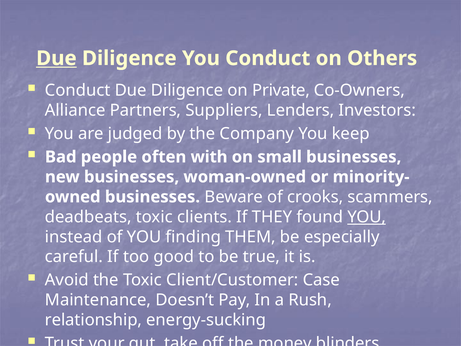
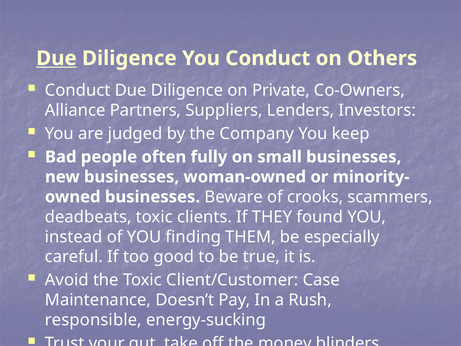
with: with -> fully
YOU at (367, 217) underline: present -> none
relationship: relationship -> responsible
